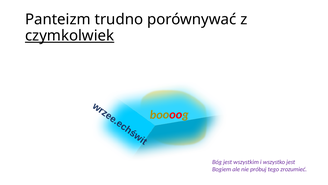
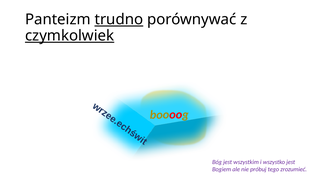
trudno underline: none -> present
